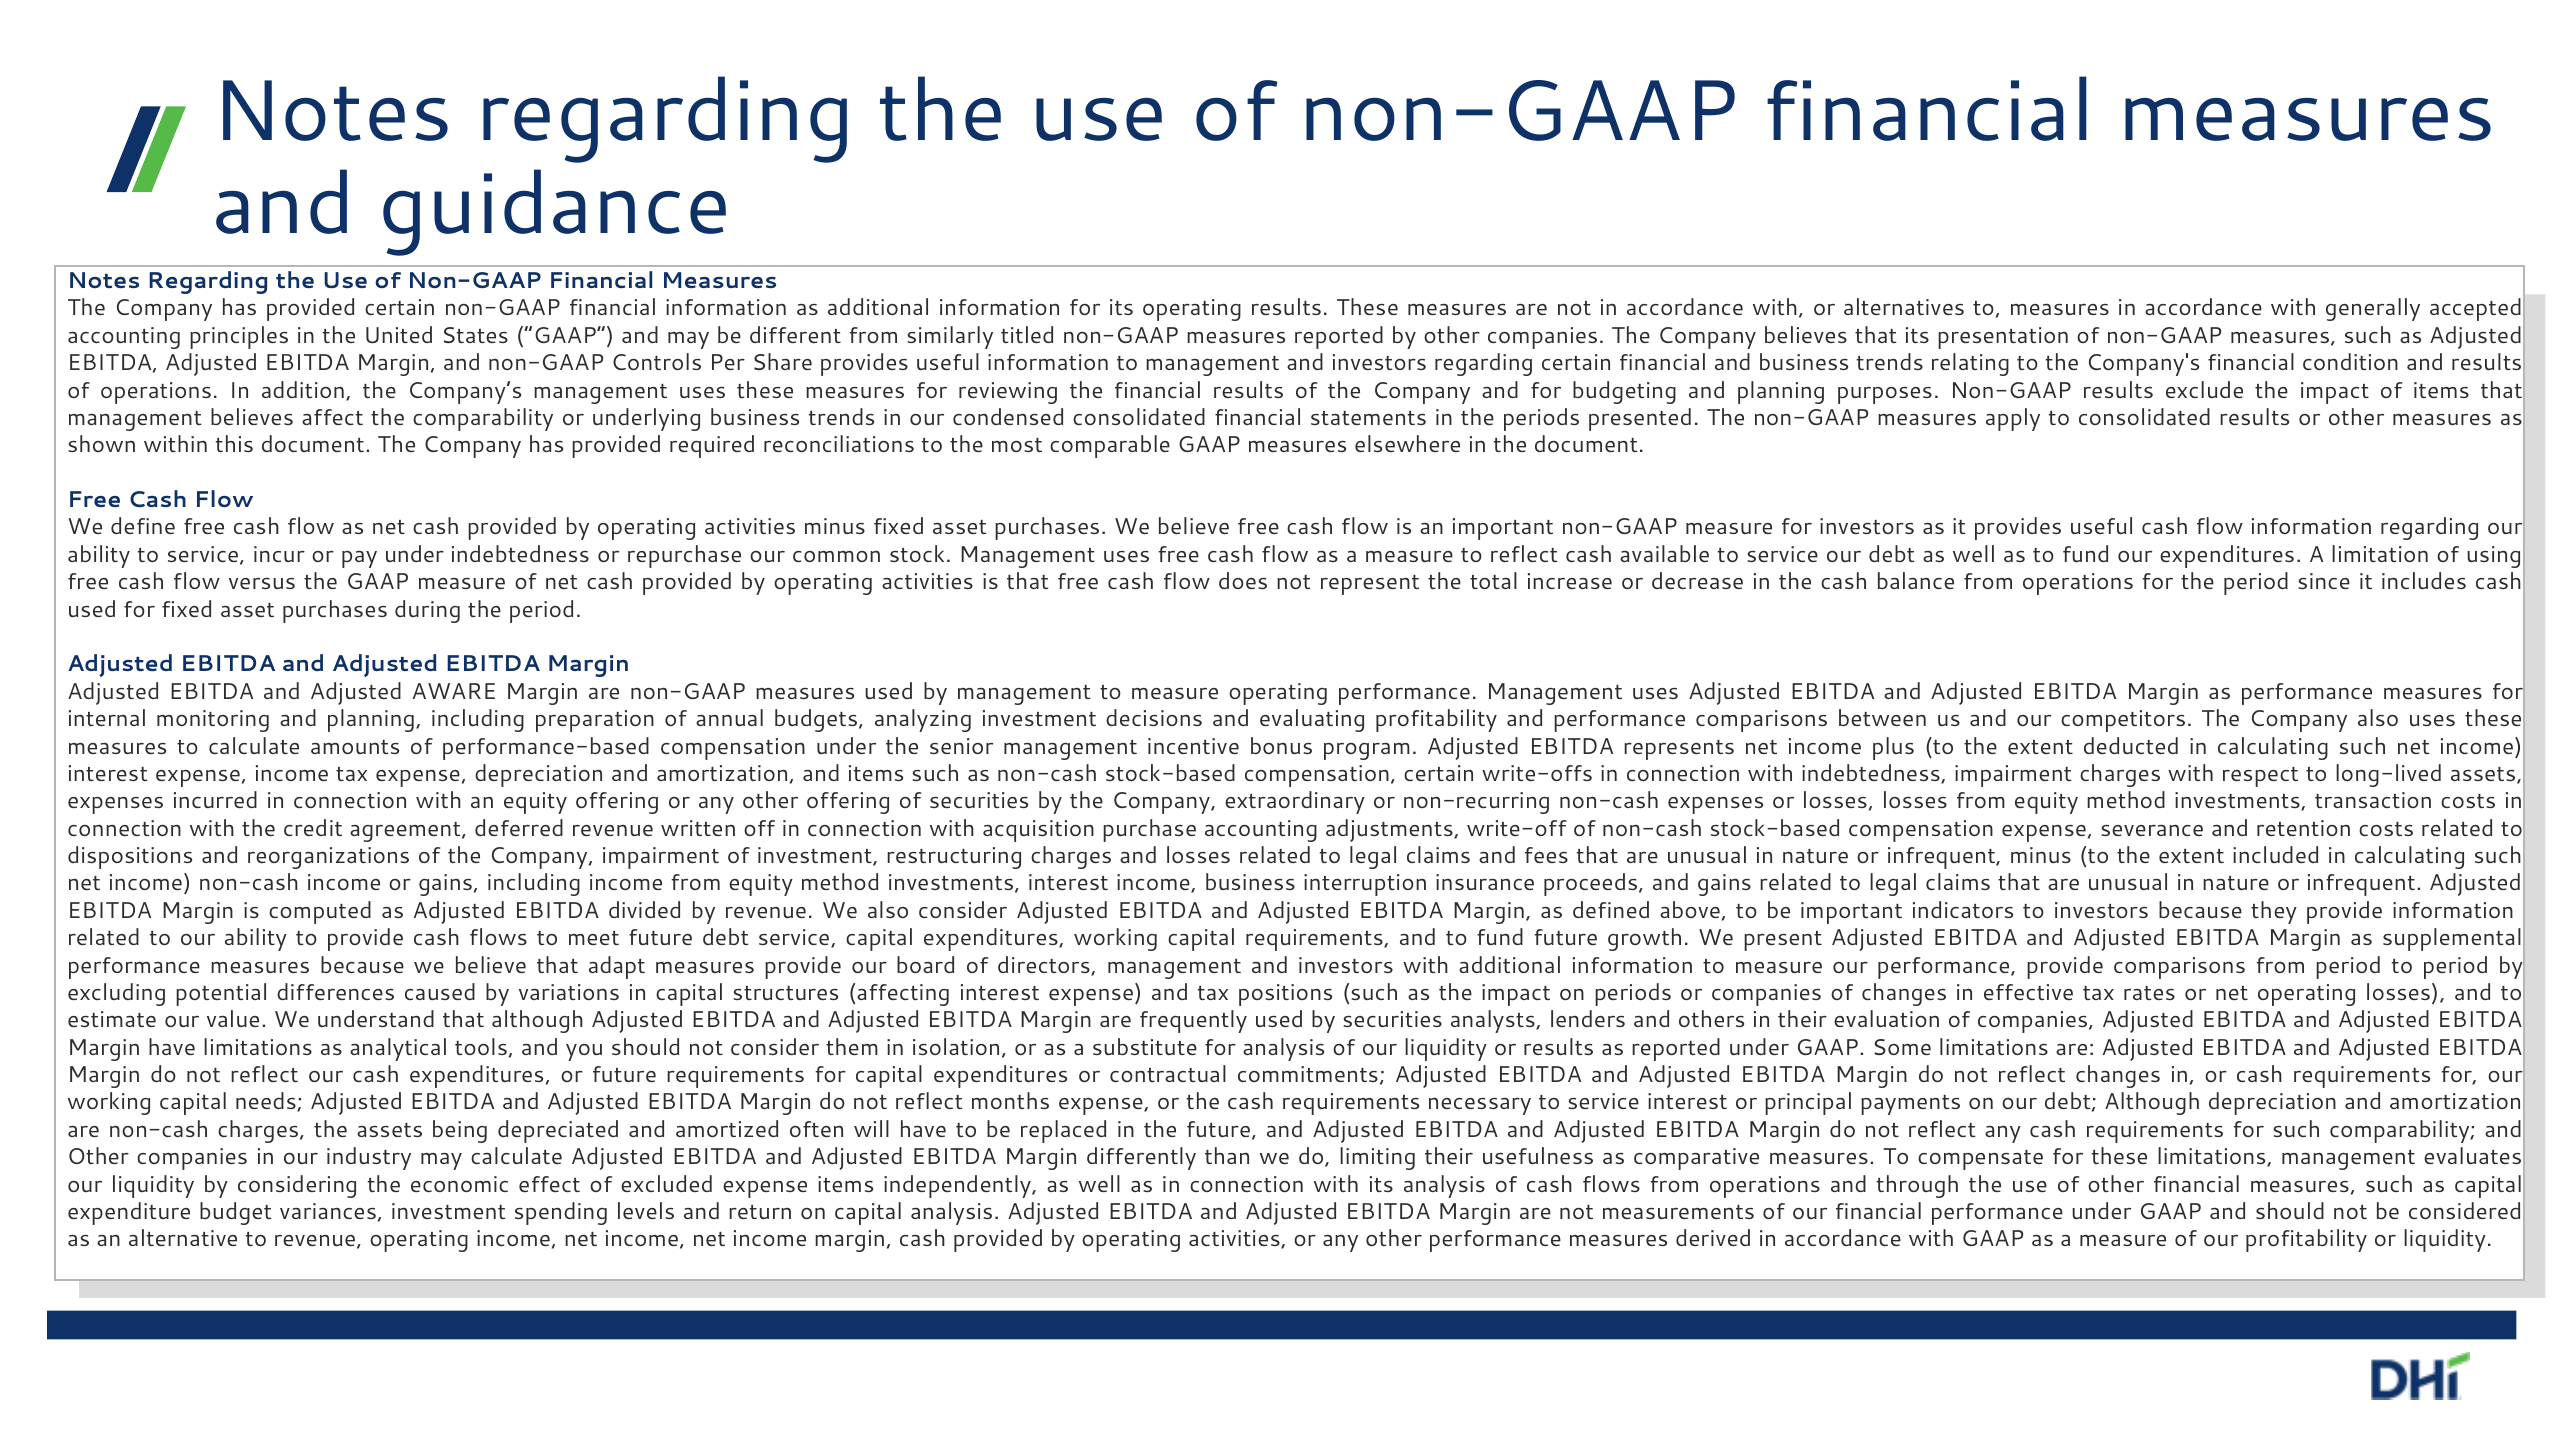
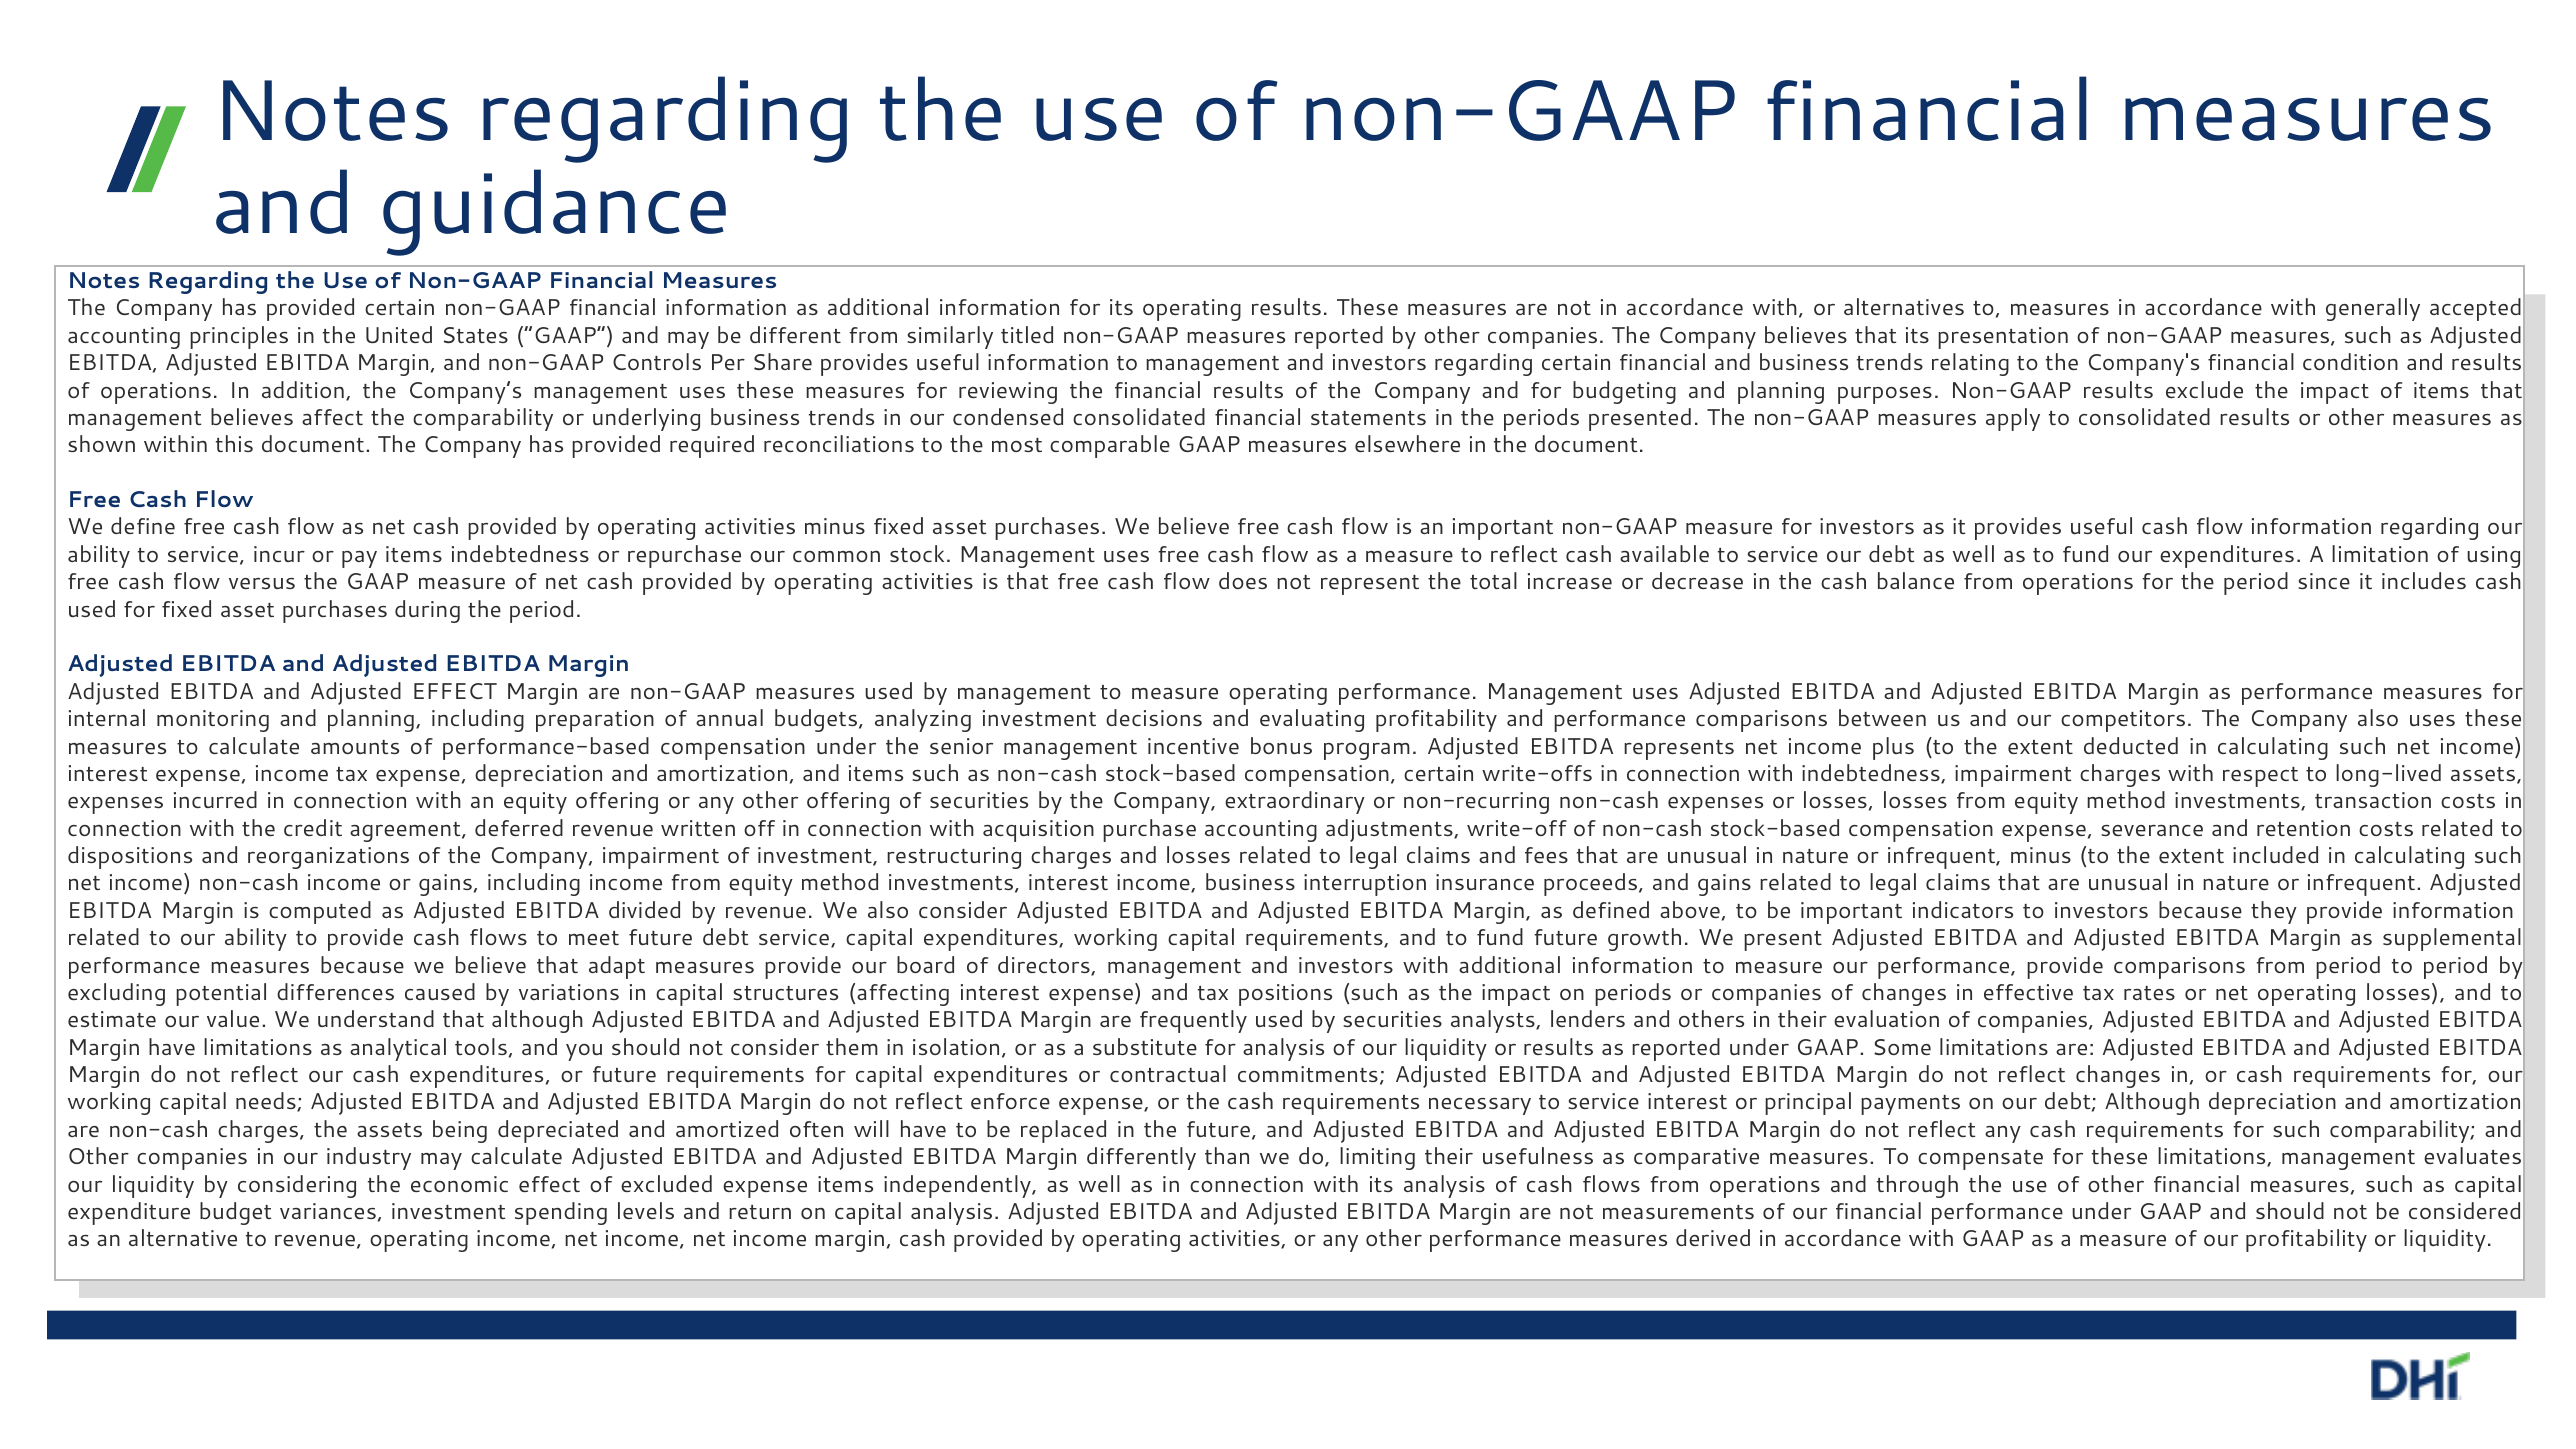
pay under: under -> items
Adjusted AWARE: AWARE -> EFFECT
months: months -> enforce
